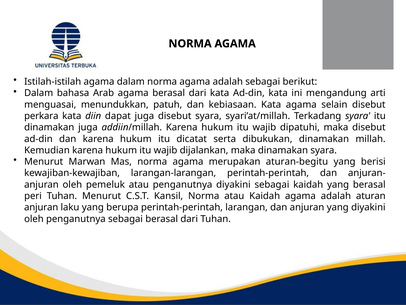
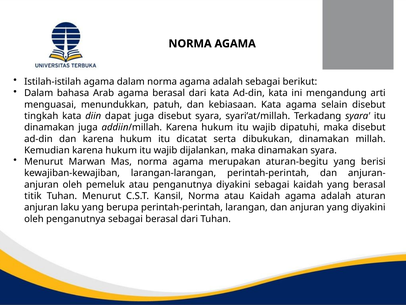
perkara: perkara -> tingkah
peri: peri -> titik
